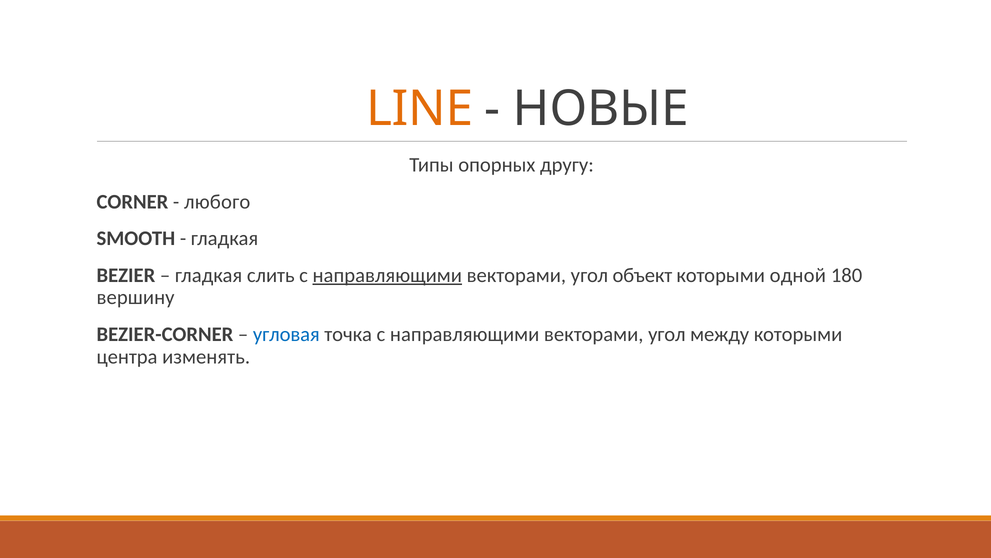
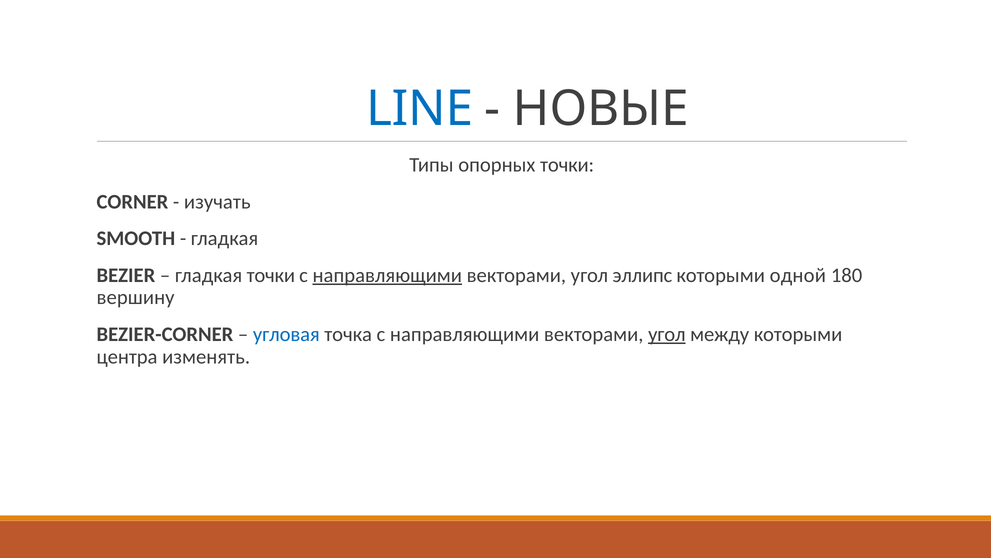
LINE colour: orange -> blue
опорных другу: другу -> точки
любого: любого -> изучать
гладкая слить: слить -> точки
объект: объект -> эллипс
угол at (667, 334) underline: none -> present
